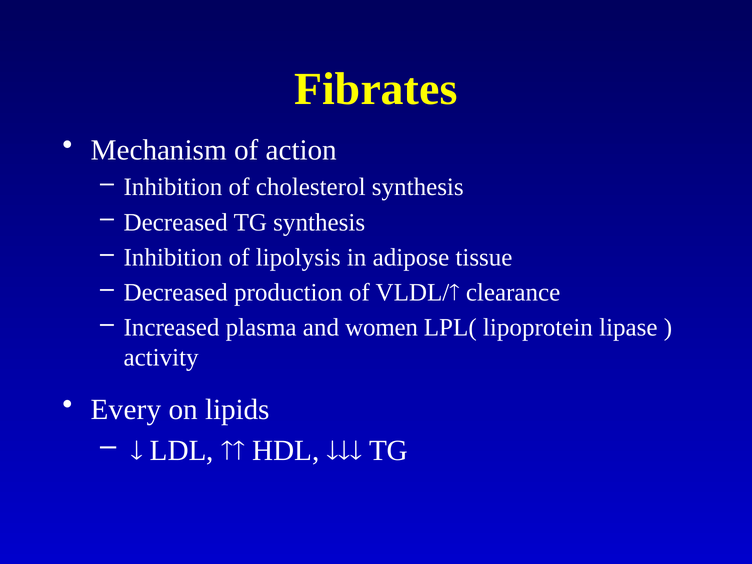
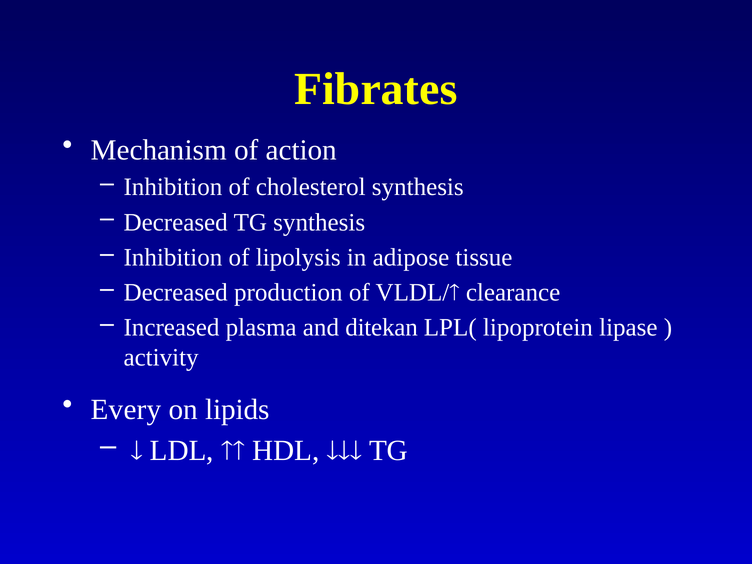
women: women -> ditekan
